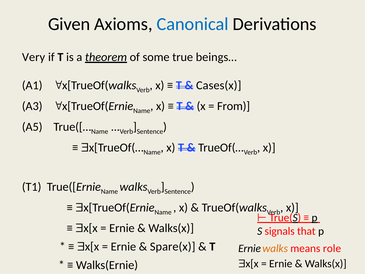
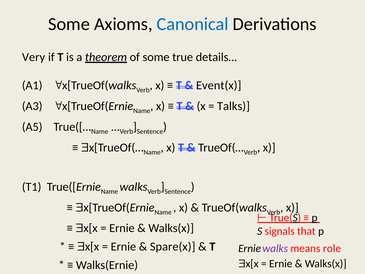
Given at (69, 24): Given -> Some
beings…: beings… -> details…
Cases(x: Cases(x -> Event(x
From: From -> Talks
walks at (275, 248) colour: orange -> purple
